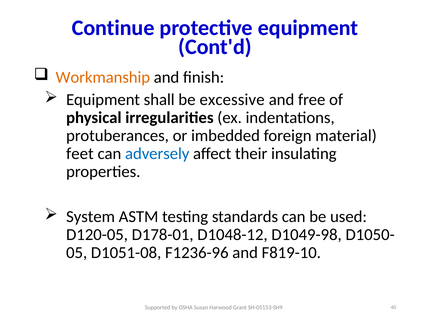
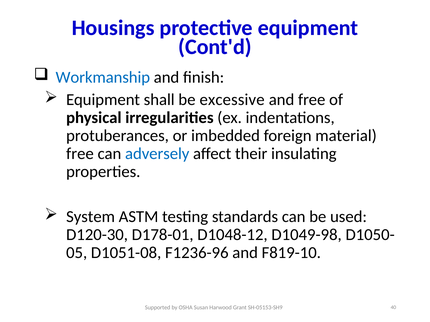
Continue: Continue -> Housings
Workmanship colour: orange -> blue
feet at (80, 154): feet -> free
D120-05: D120-05 -> D120-30
